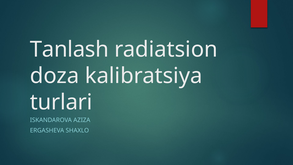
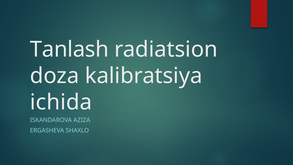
turlari: turlari -> ichida
